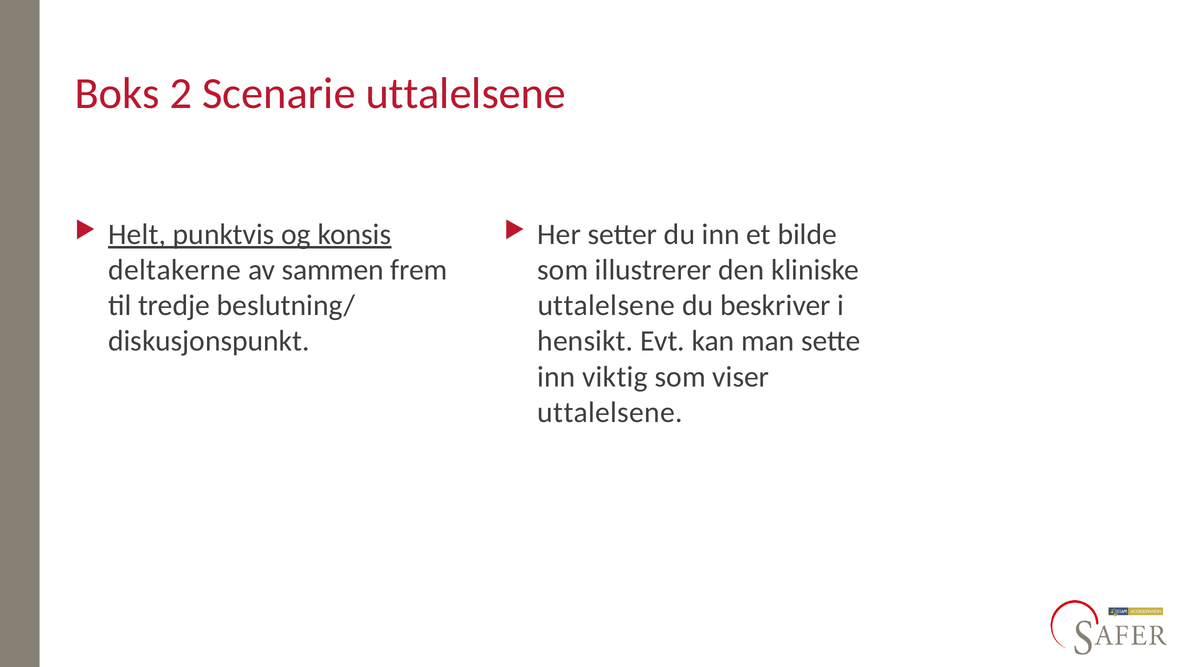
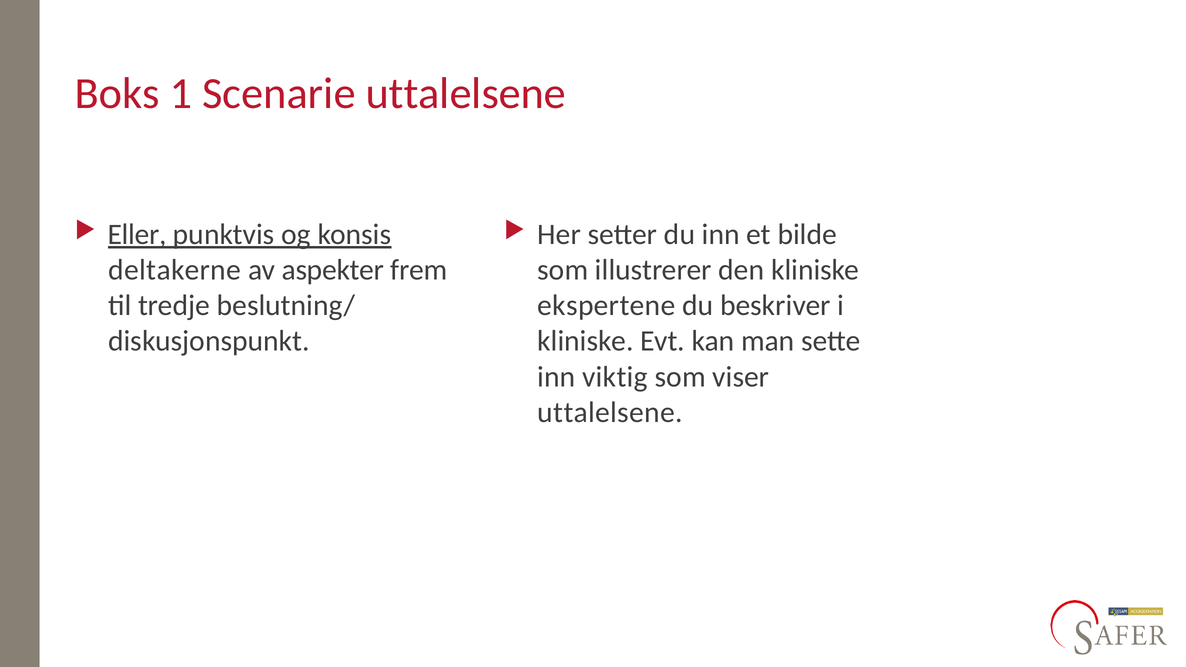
2: 2 -> 1
Helt: Helt -> Eller
sammen: sammen -> aspekter
uttalelsene at (606, 306): uttalelsene -> ekspertene
hensikt at (585, 341): hensikt -> kliniske
